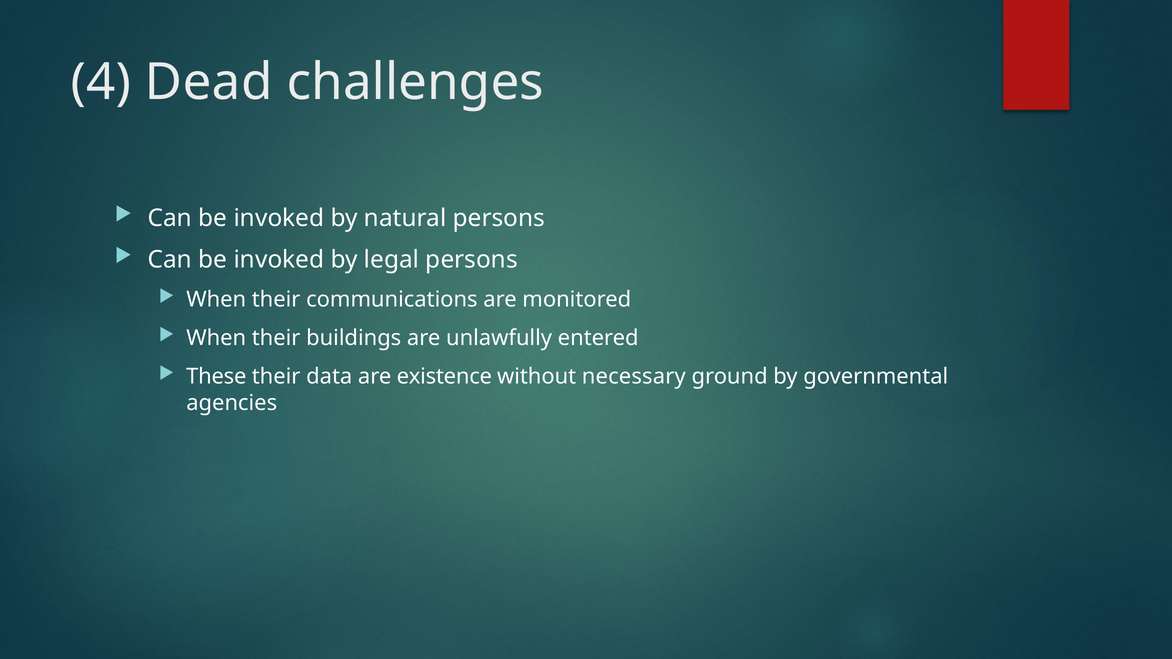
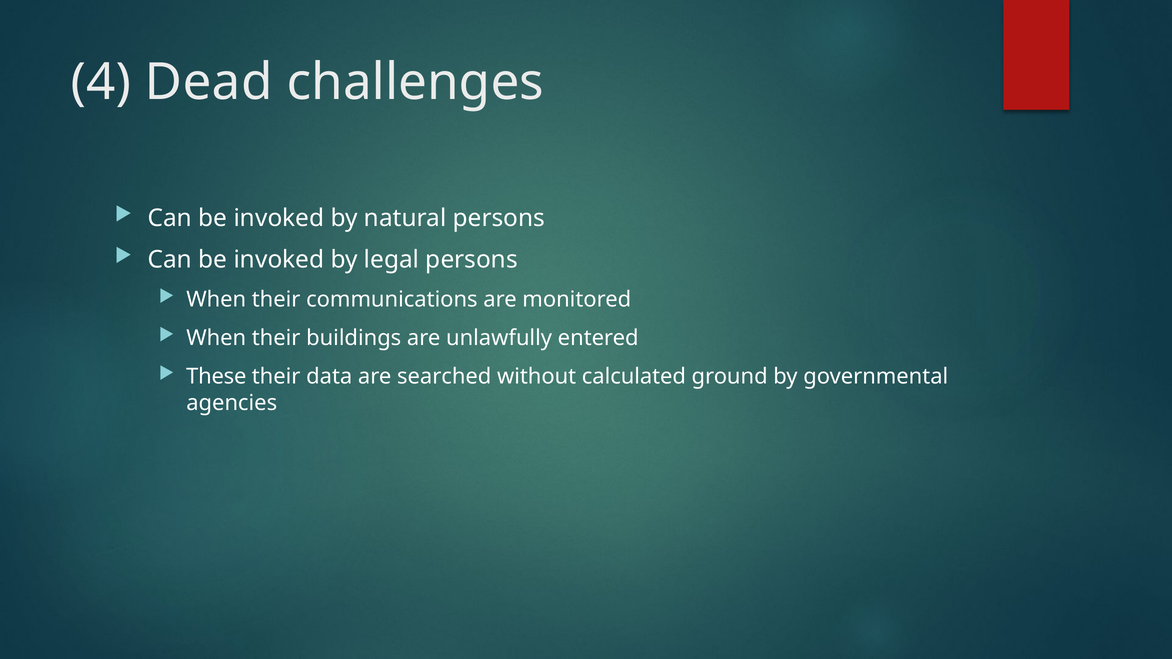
existence: existence -> searched
necessary: necessary -> calculated
